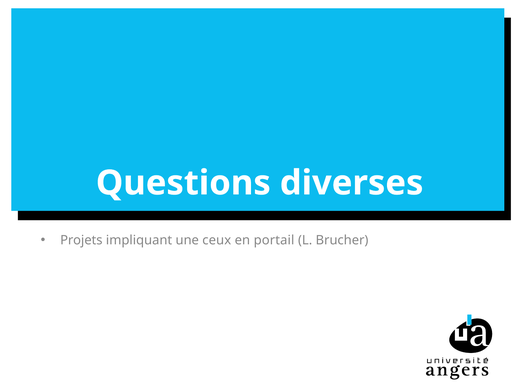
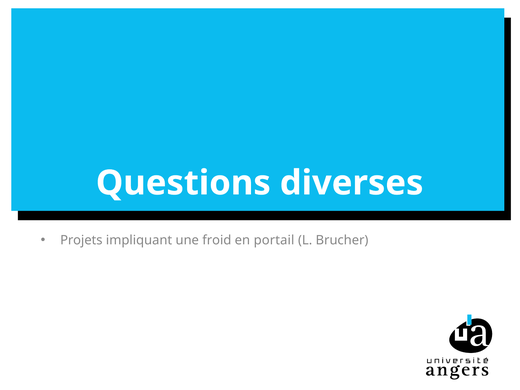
ceux: ceux -> froid
